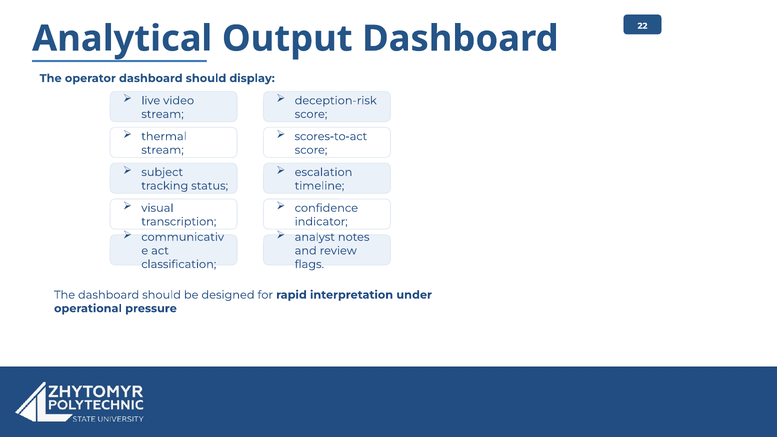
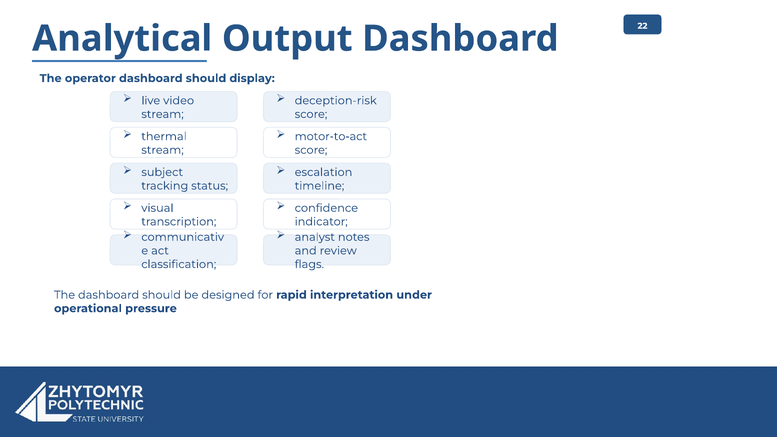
scores-to-act: scores-to-act -> motor-to-act
